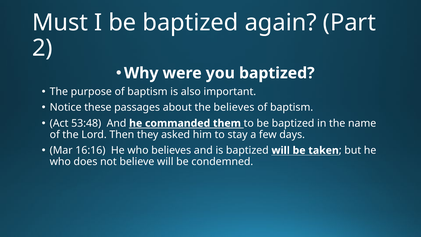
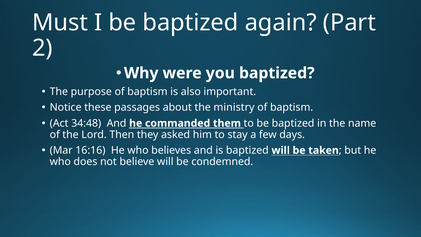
the believes: believes -> ministry
53:48: 53:48 -> 34:48
